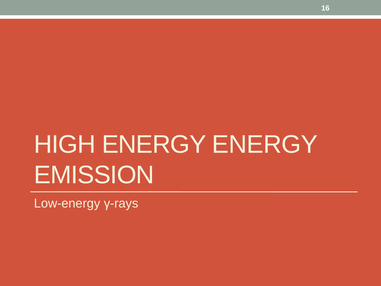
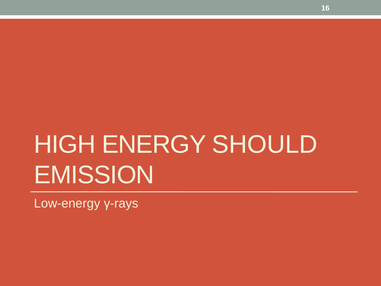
ENERGY ENERGY: ENERGY -> SHOULD
